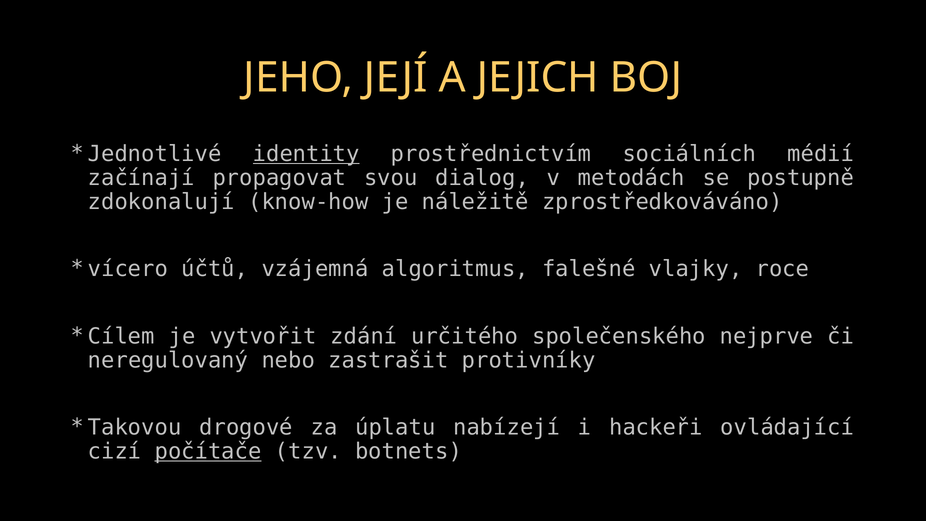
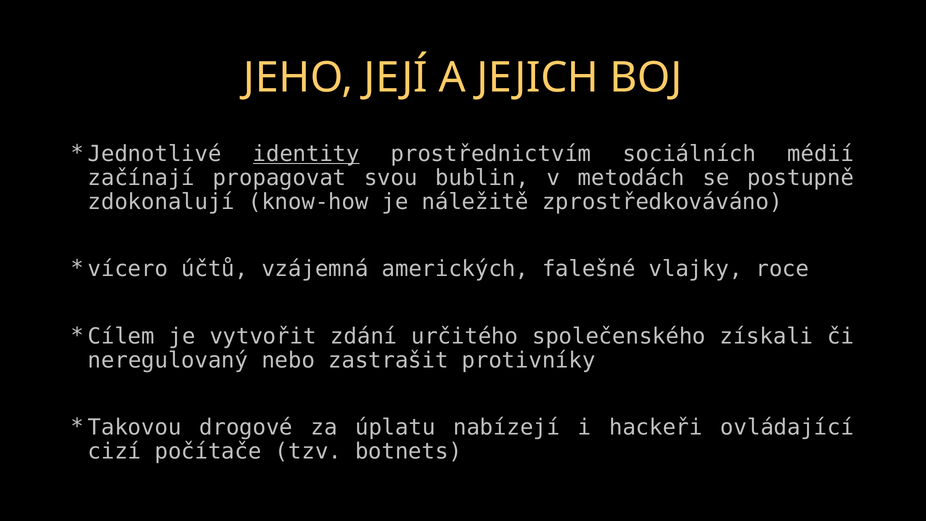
dialog: dialog -> bublin
algoritmus: algoritmus -> amerických
nejprve: nejprve -> získali
počítače underline: present -> none
